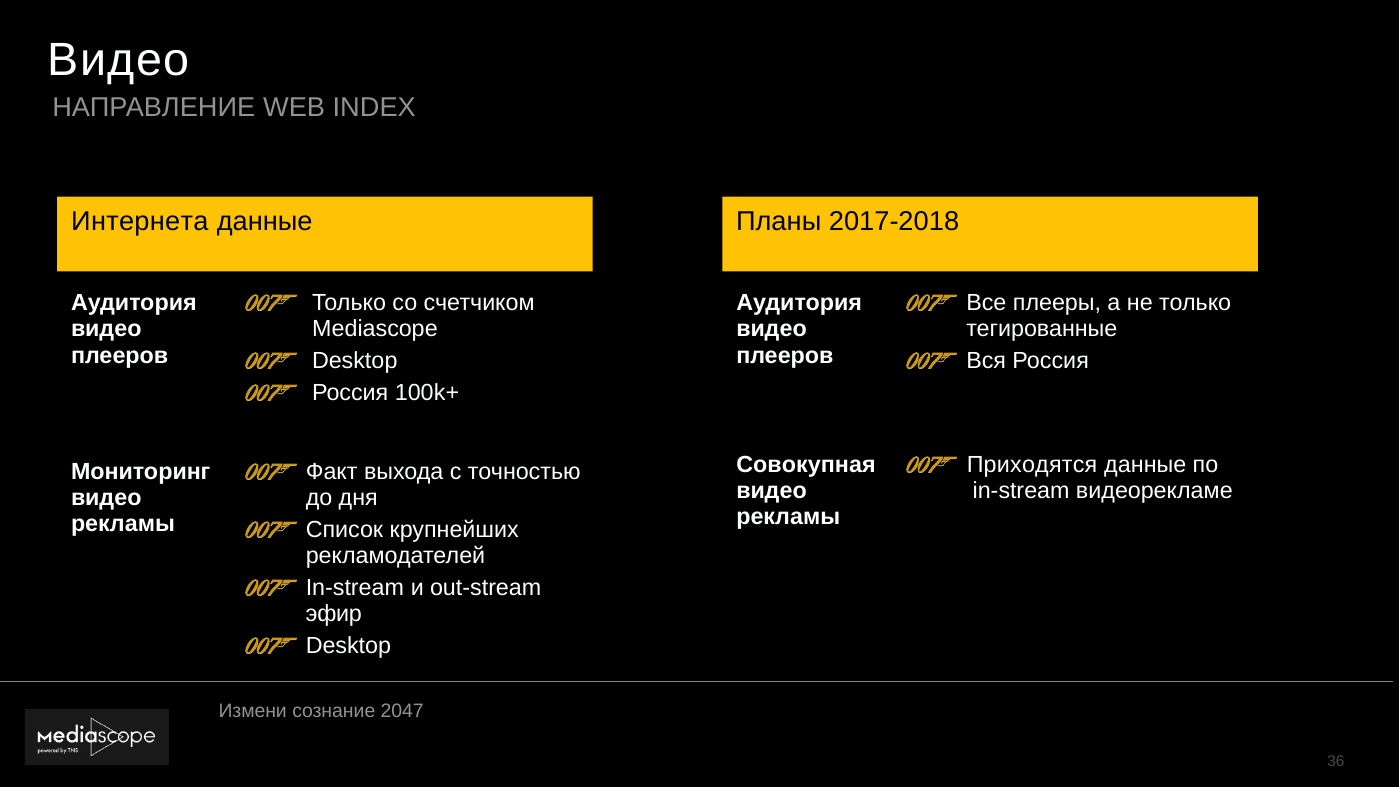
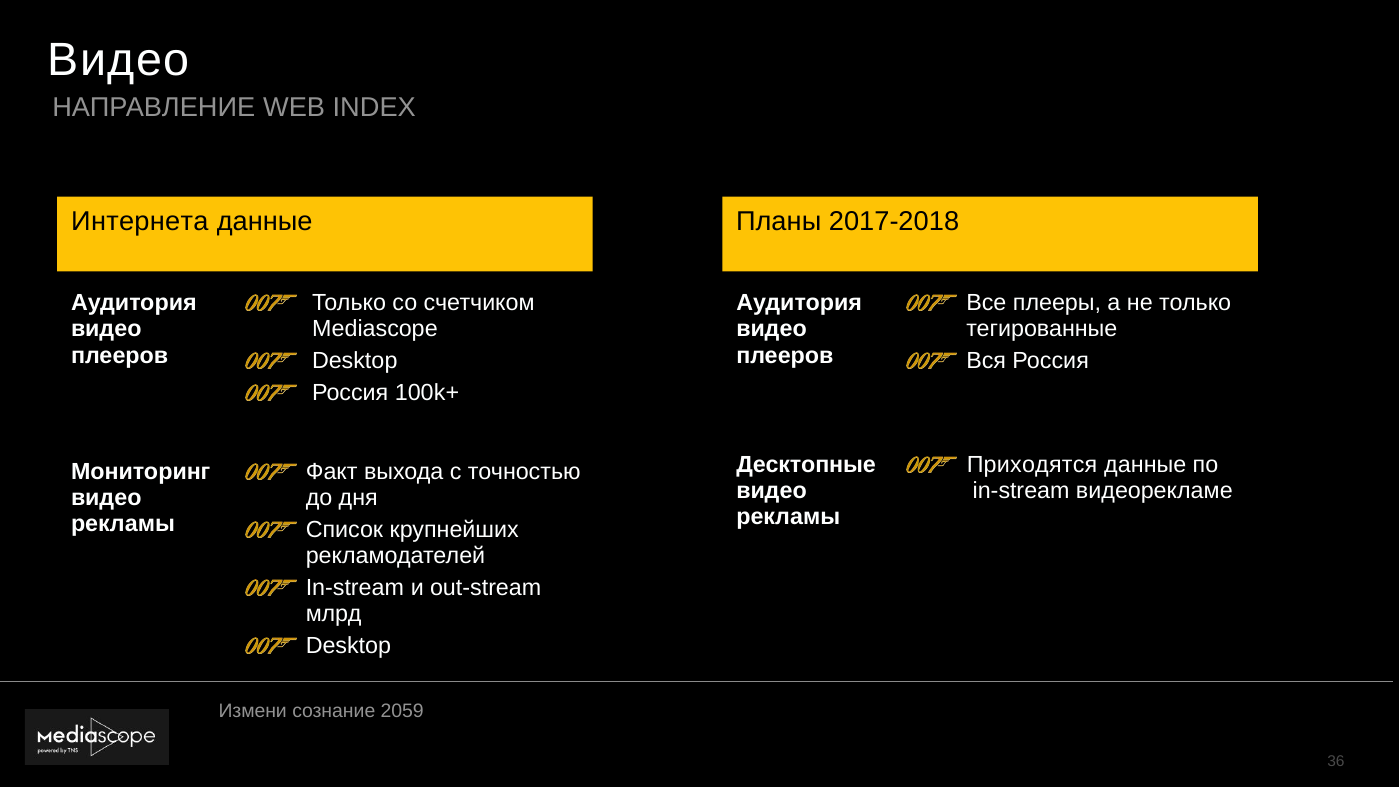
Совокупная: Совокупная -> Десктопные
эфир: эфир -> млрд
2047: 2047 -> 2059
